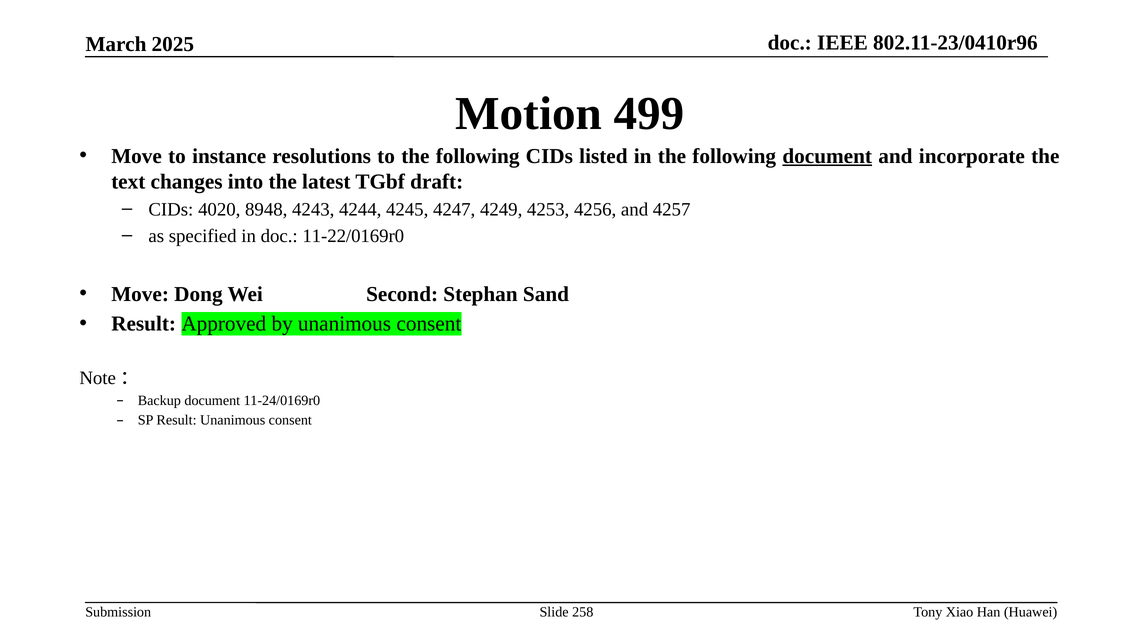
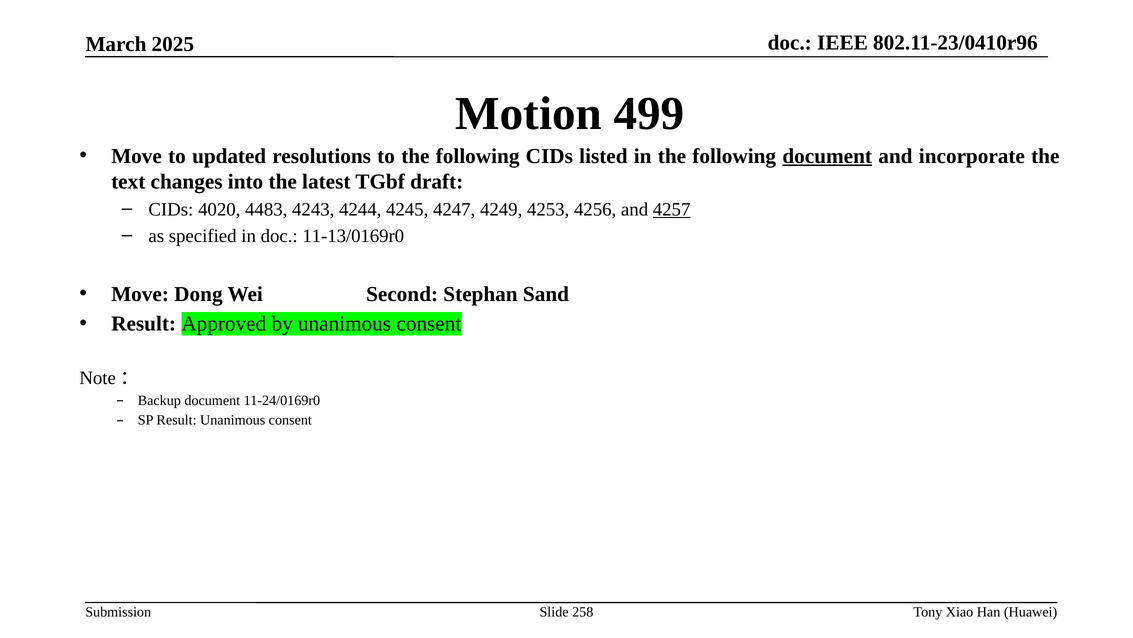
instance: instance -> updated
8948: 8948 -> 4483
4257 underline: none -> present
11-22/0169r0: 11-22/0169r0 -> 11-13/0169r0
